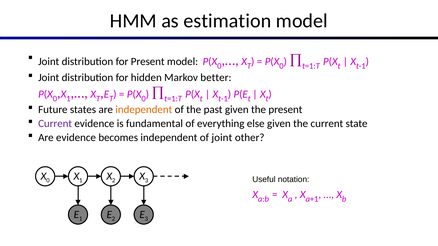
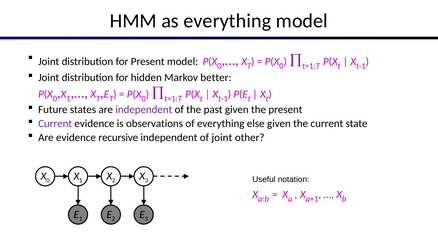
as estimation: estimation -> everything
independent at (144, 110) colour: orange -> purple
fundamental: fundamental -> observations
becomes: becomes -> recursive
